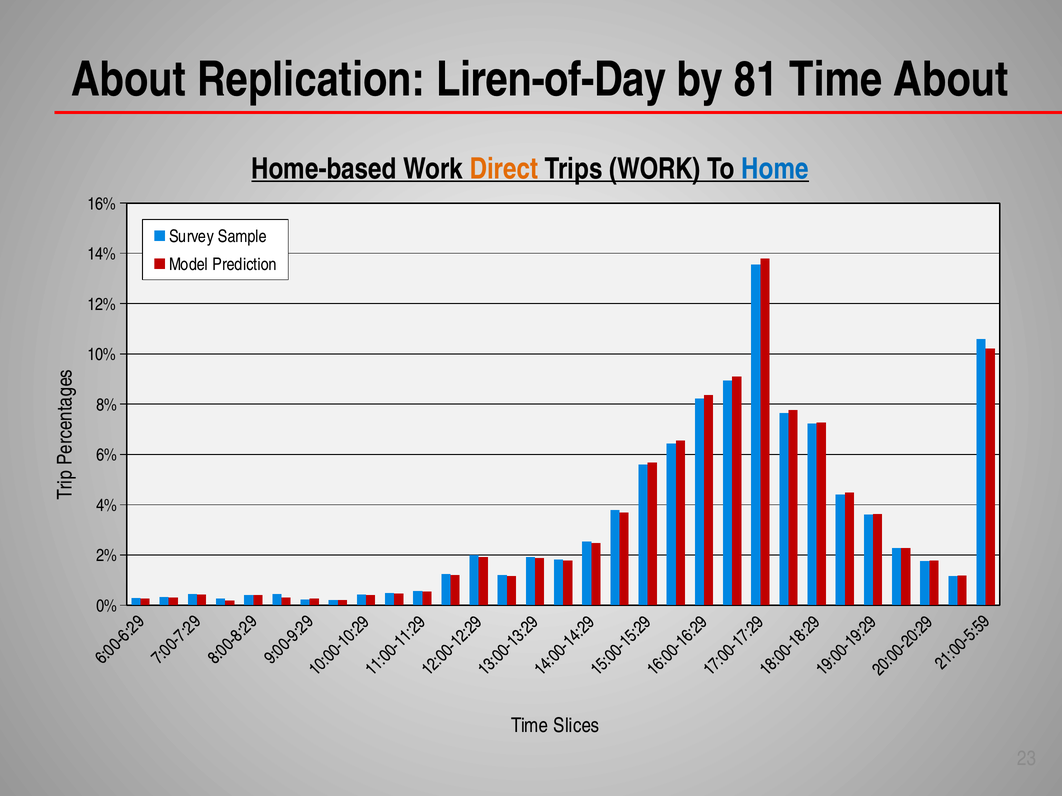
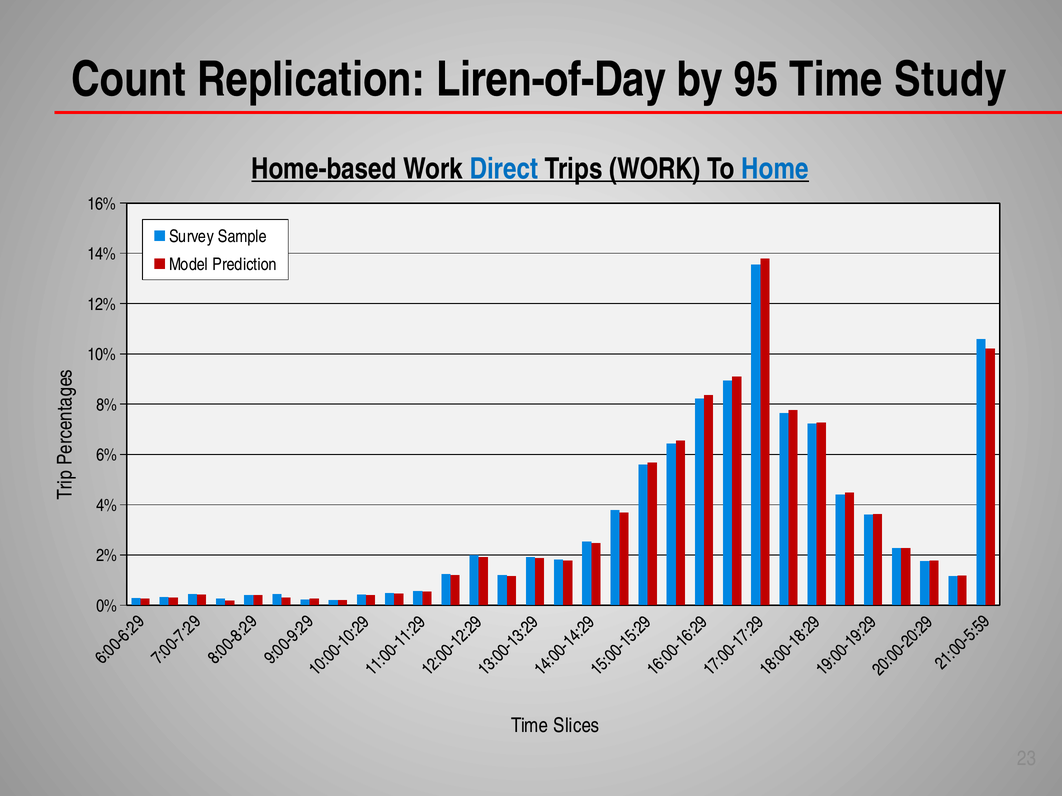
About at (129, 80): About -> Count
81: 81 -> 95
Time About: About -> Study
Direct colour: orange -> blue
